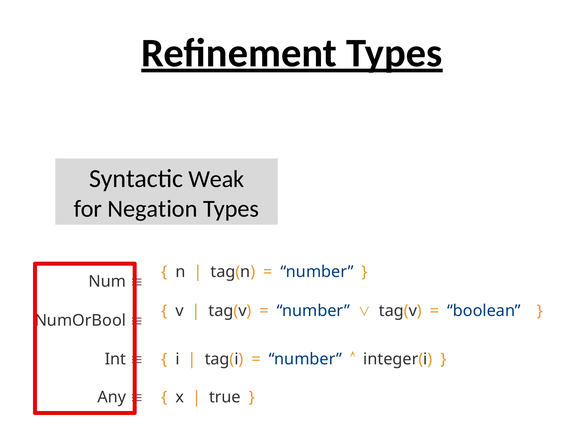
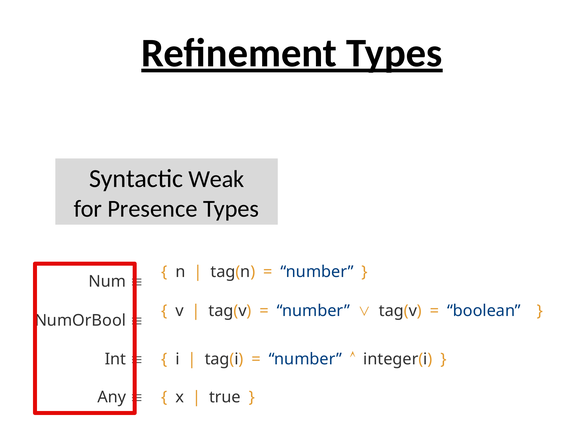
Negation: Negation -> Presence
